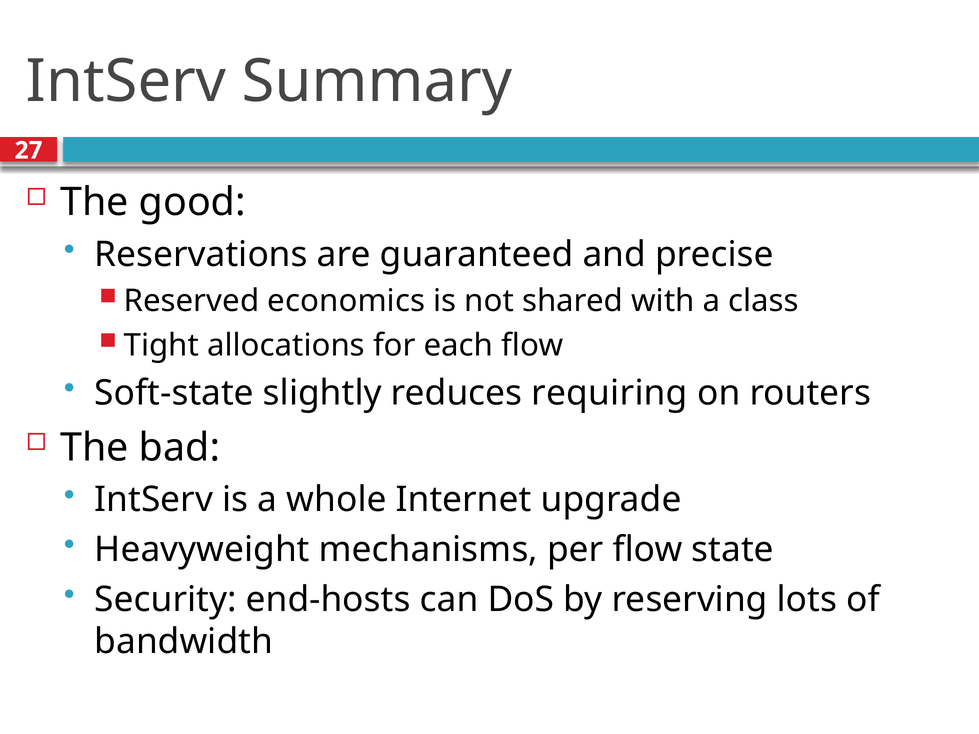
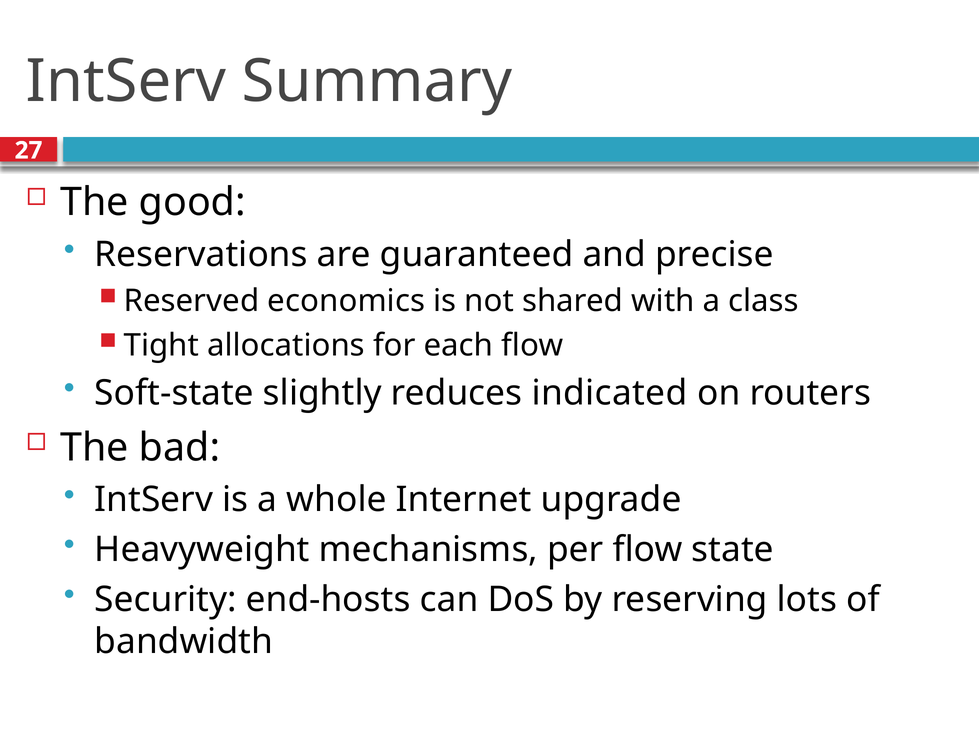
requiring: requiring -> indicated
